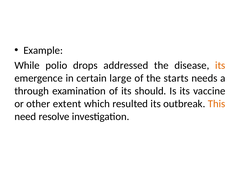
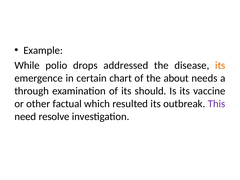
large: large -> chart
starts: starts -> about
extent: extent -> factual
This colour: orange -> purple
